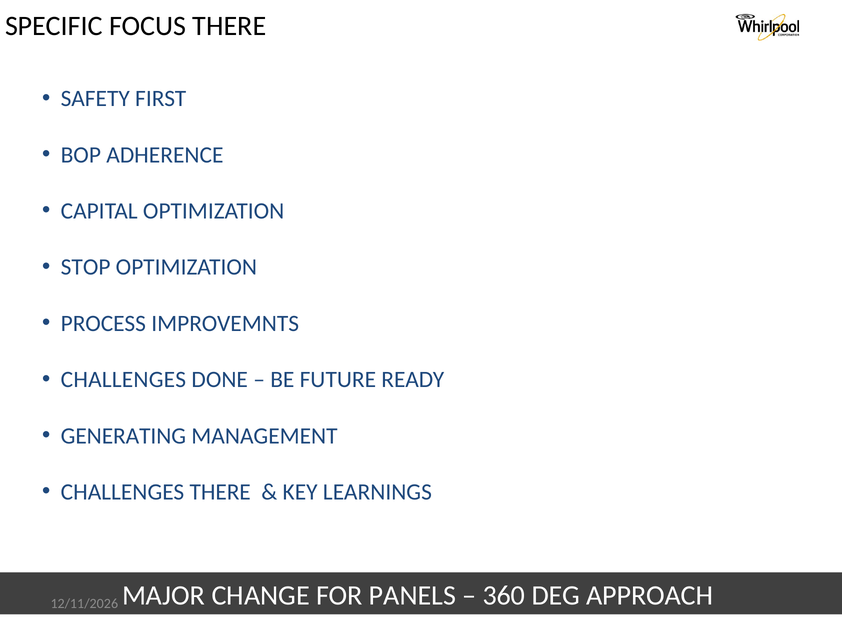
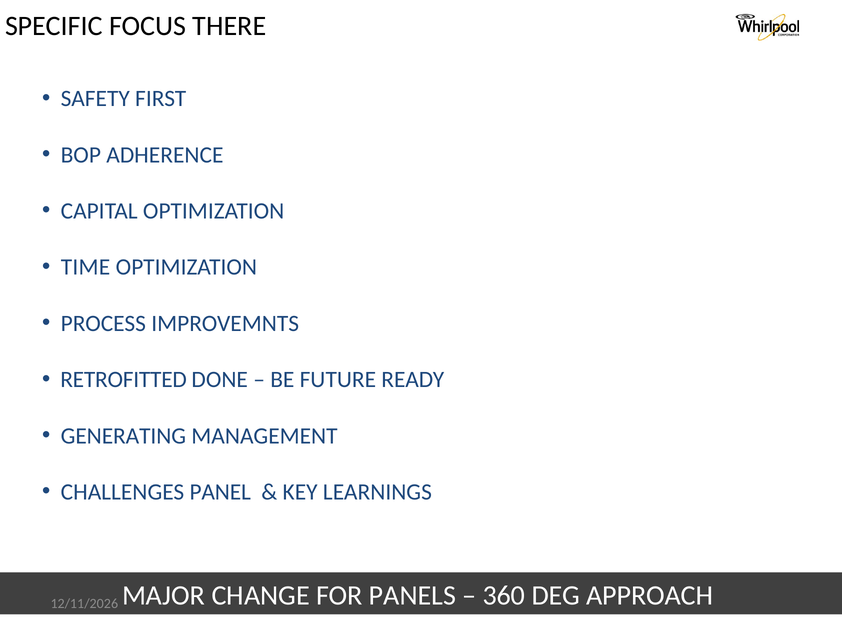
STOP: STOP -> TIME
CHALLENGES at (123, 379): CHALLENGES -> RETROFITTED
CHALLENGES THERE: THERE -> PANEL
